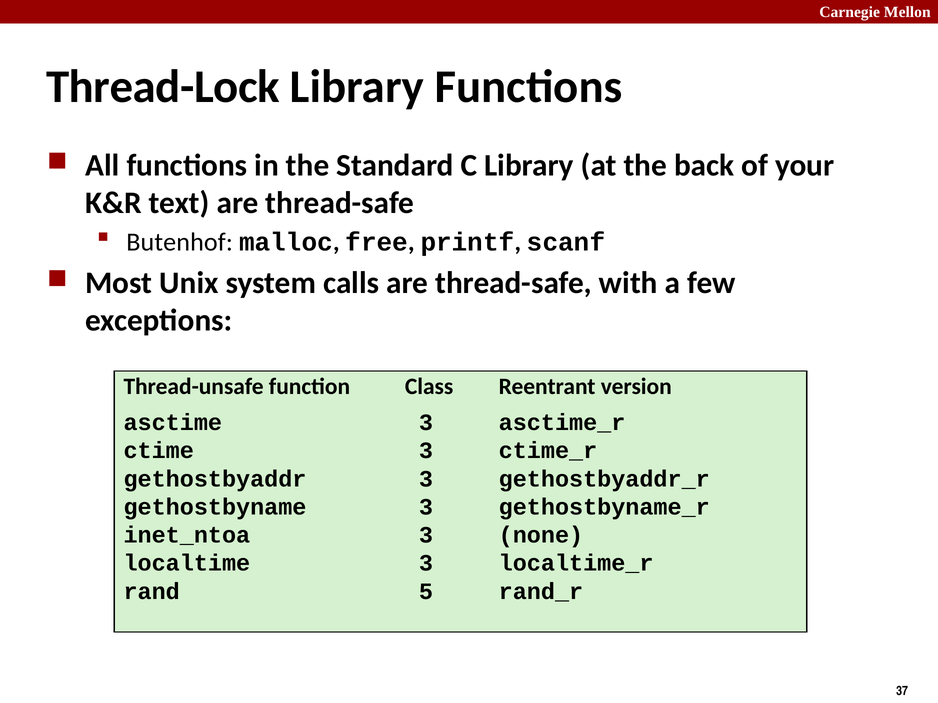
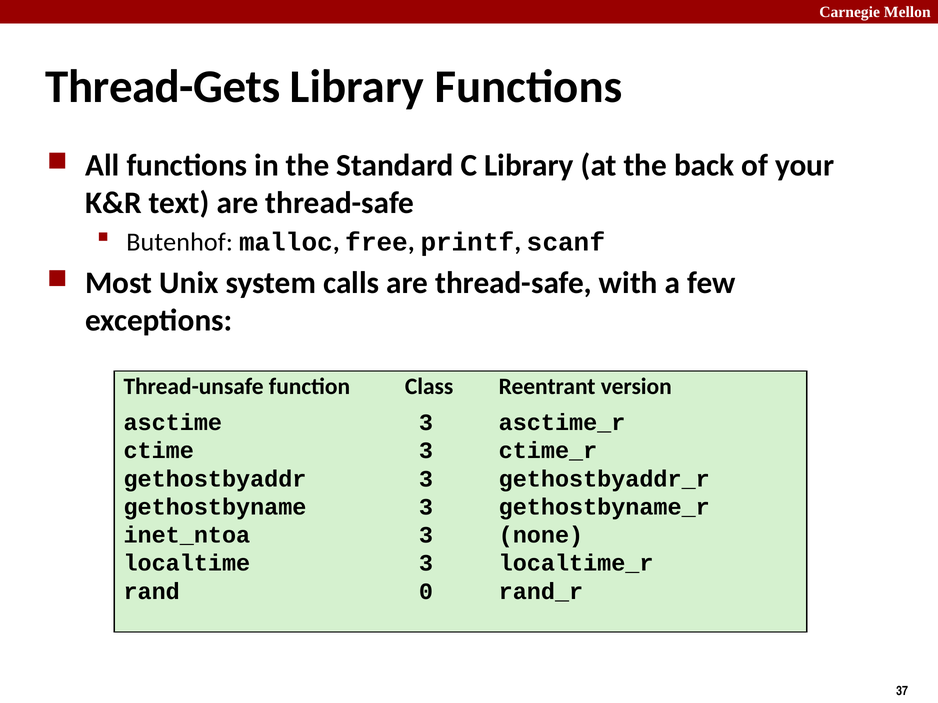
Thread-Lock: Thread-Lock -> Thread-Gets
5: 5 -> 0
